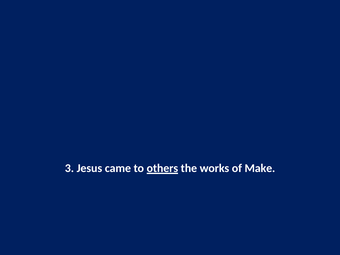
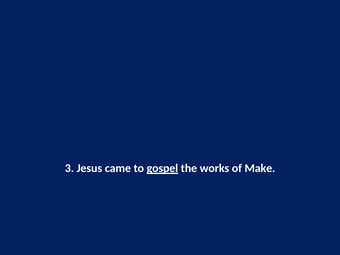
others: others -> gospel
